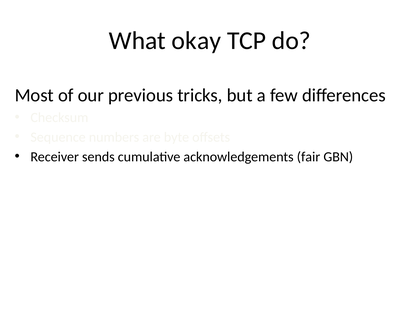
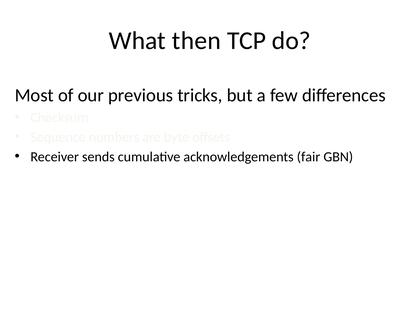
okay: okay -> then
